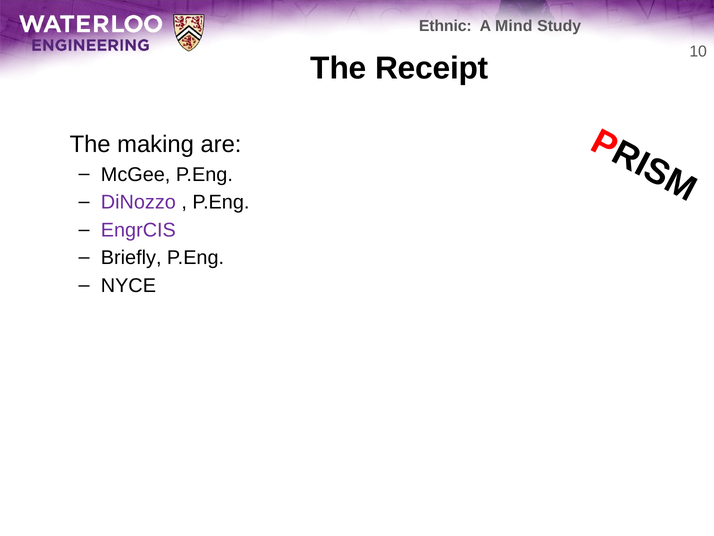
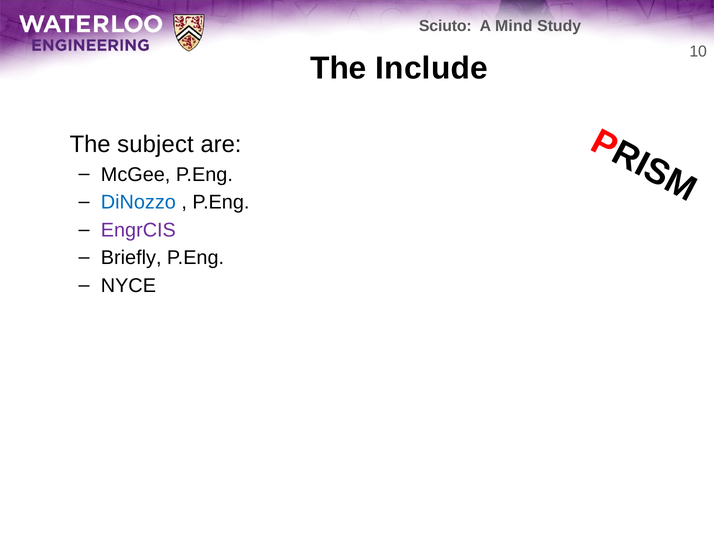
Ethnic: Ethnic -> Sciuto
Receipt: Receipt -> Include
making: making -> subject
DiNozzo colour: purple -> blue
